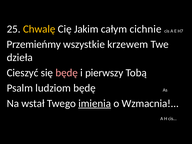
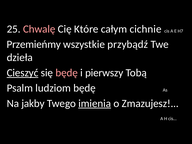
Chwalę colour: yellow -> pink
Jakim: Jakim -> Które
krzewem: krzewem -> przybądź
Cieszyć underline: none -> present
wstał: wstał -> jakby
Wzmacnia: Wzmacnia -> Zmazujesz
